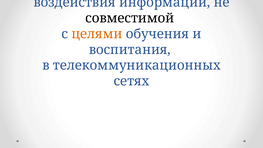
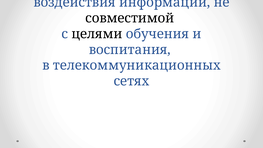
целями colour: orange -> black
